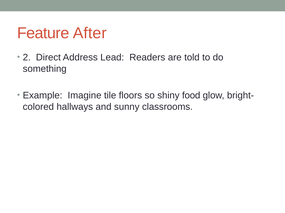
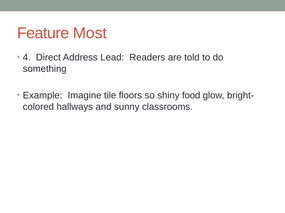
After: After -> Most
2: 2 -> 4
